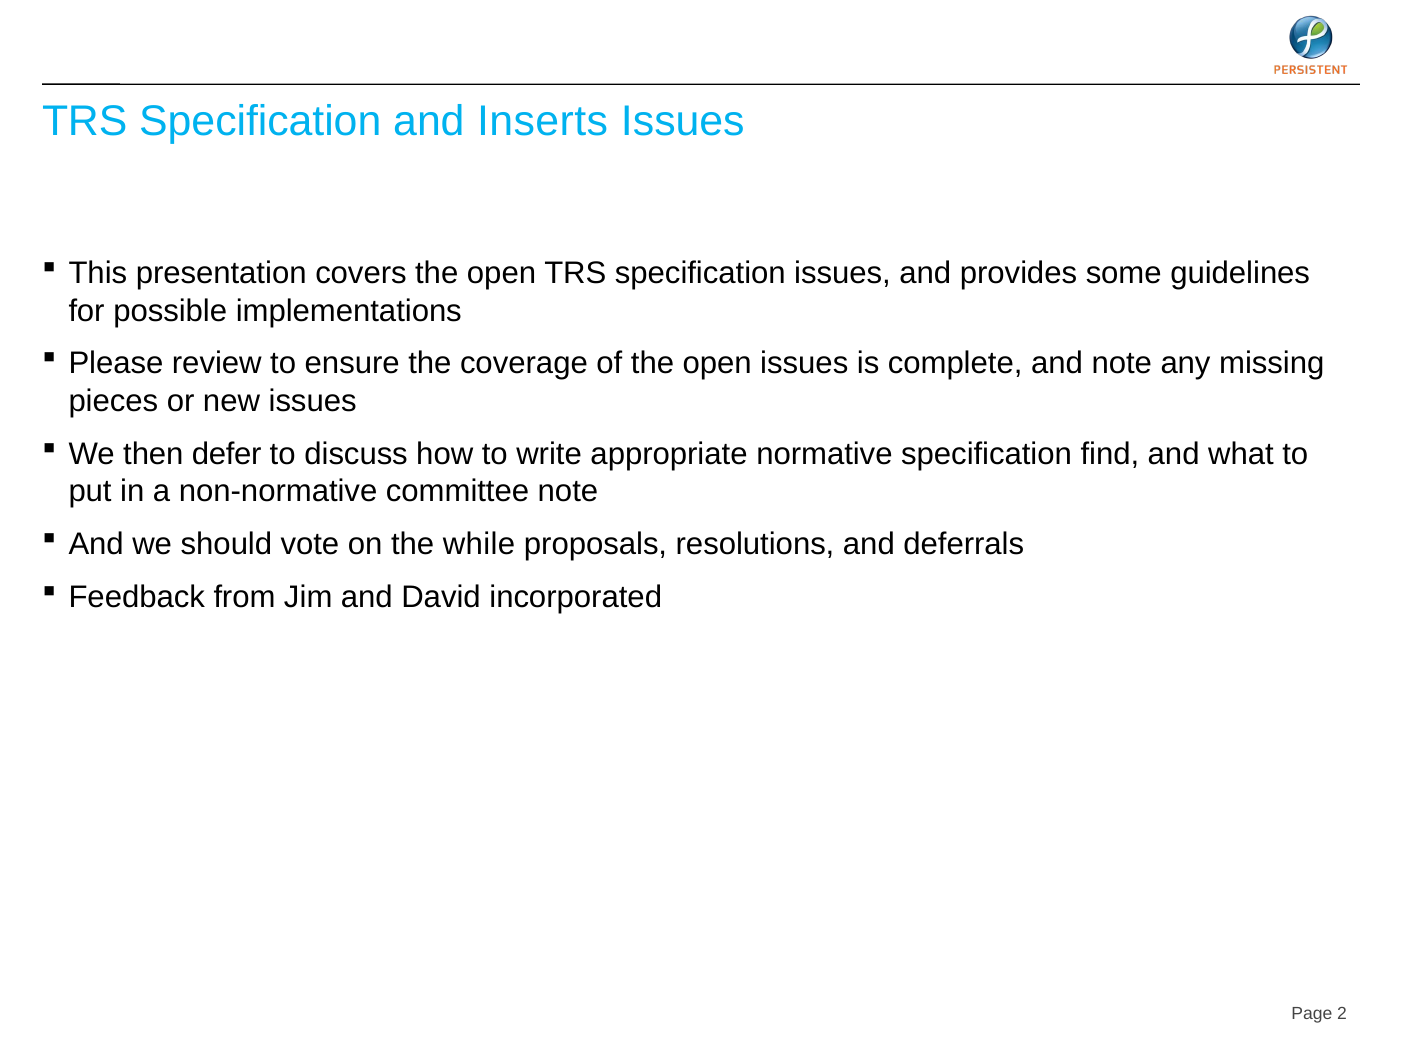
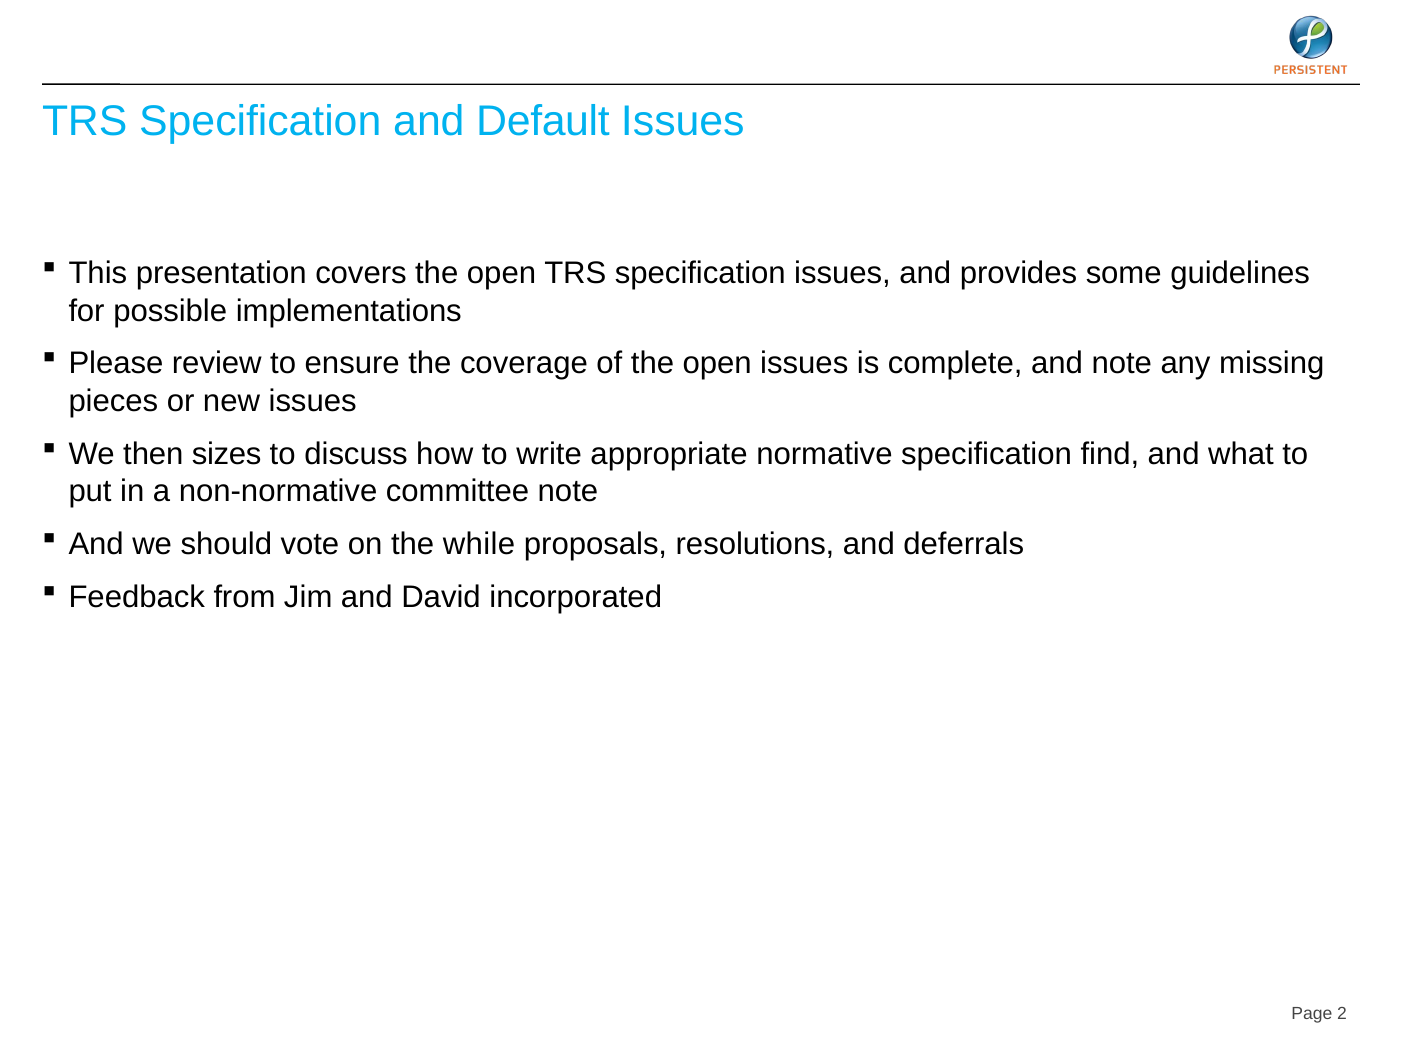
Inserts: Inserts -> Default
defer: defer -> sizes
